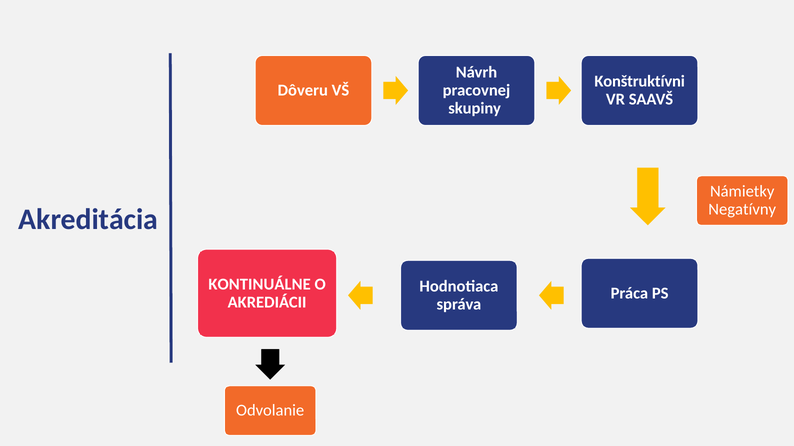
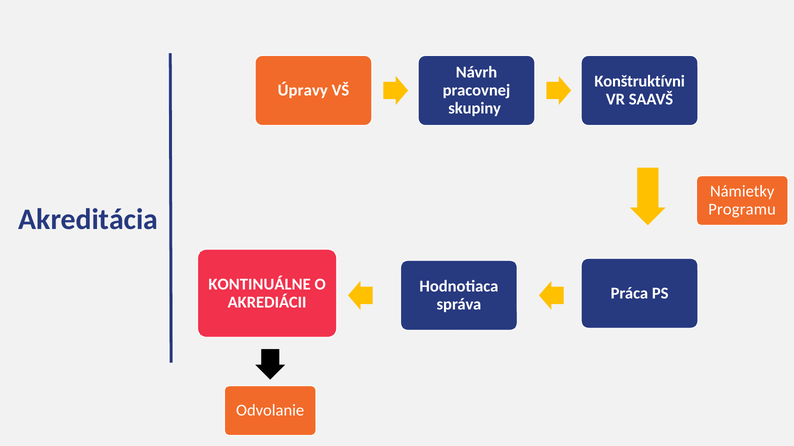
Dôveru: Dôveru -> Úpravy
Negatívny: Negatívny -> Programu
